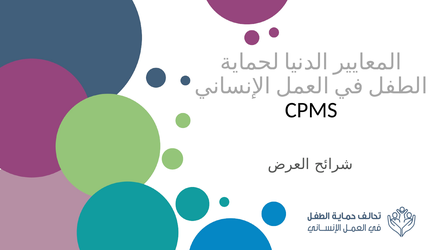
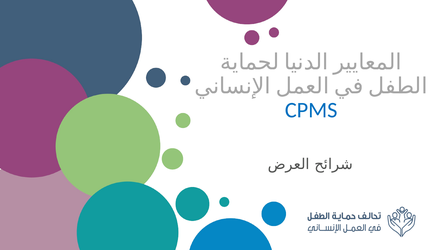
CPMS colour: black -> blue
